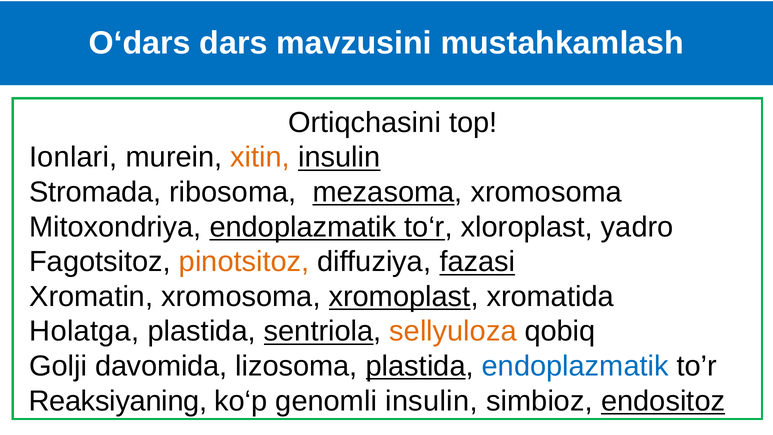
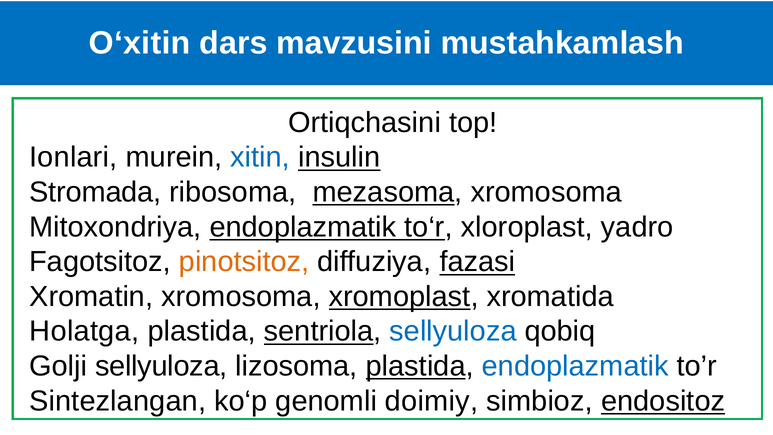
O‘dars: O‘dars -> O‘xitin
xitin colour: orange -> blue
sellyuloza at (453, 331) colour: orange -> blue
Golji davomida: davomida -> sellyuloza
Reaksiyaning: Reaksiyaning -> Sintezlangan
genomli insulin: insulin -> doimiy
